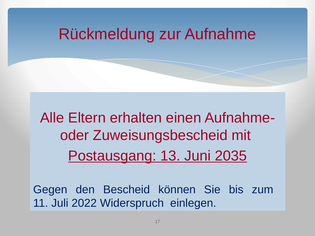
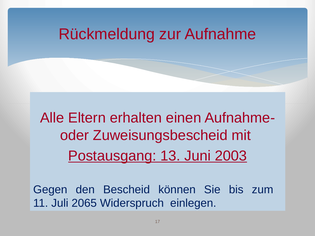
2035: 2035 -> 2003
2022: 2022 -> 2065
